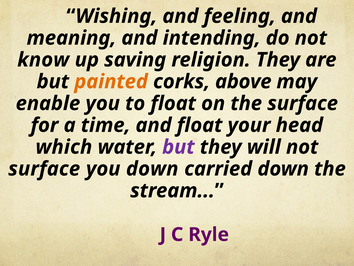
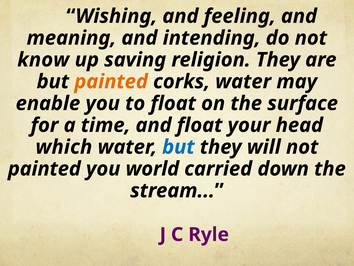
corks above: above -> water
but at (178, 147) colour: purple -> blue
surface at (44, 169): surface -> painted
you down: down -> world
